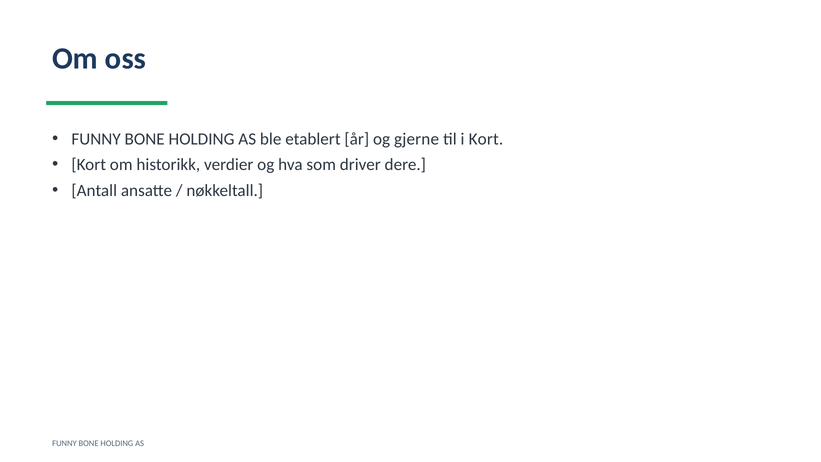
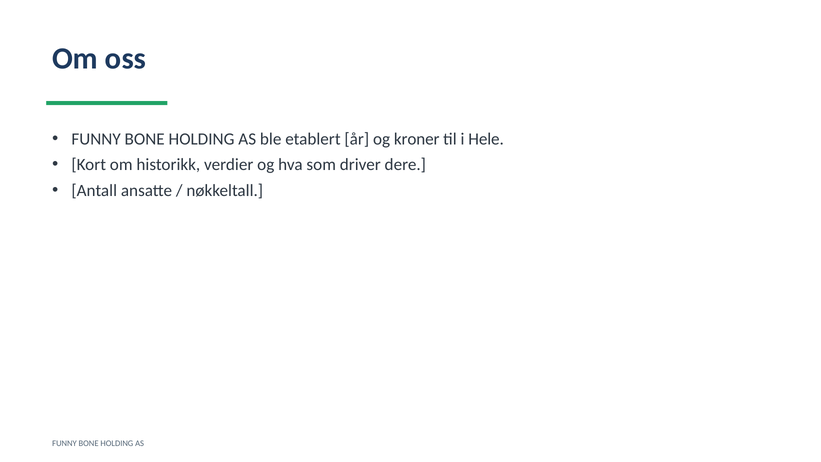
gjerne: gjerne -> kroner
i Kort: Kort -> Hele
